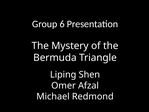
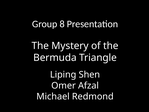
6: 6 -> 8
